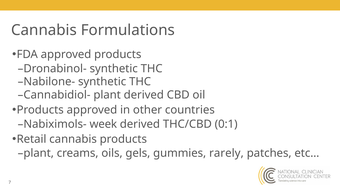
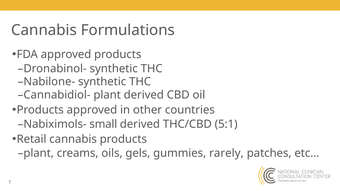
week: week -> small
0:1: 0:1 -> 5:1
